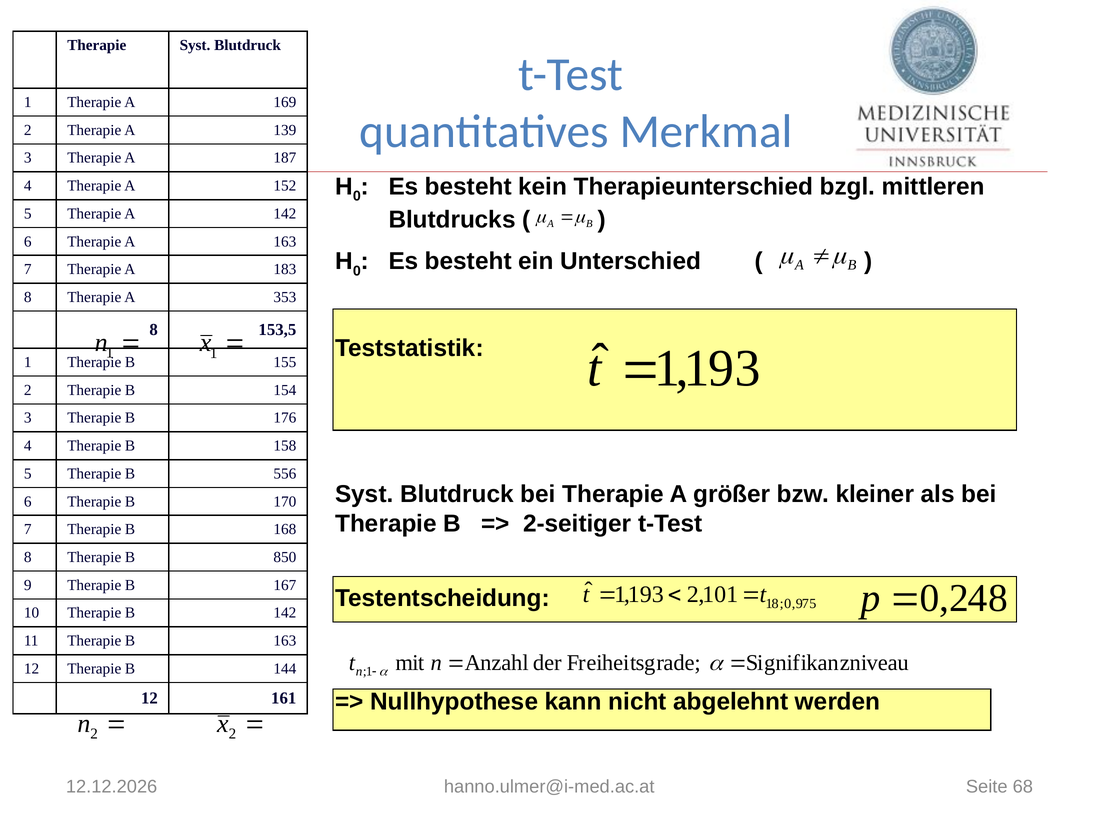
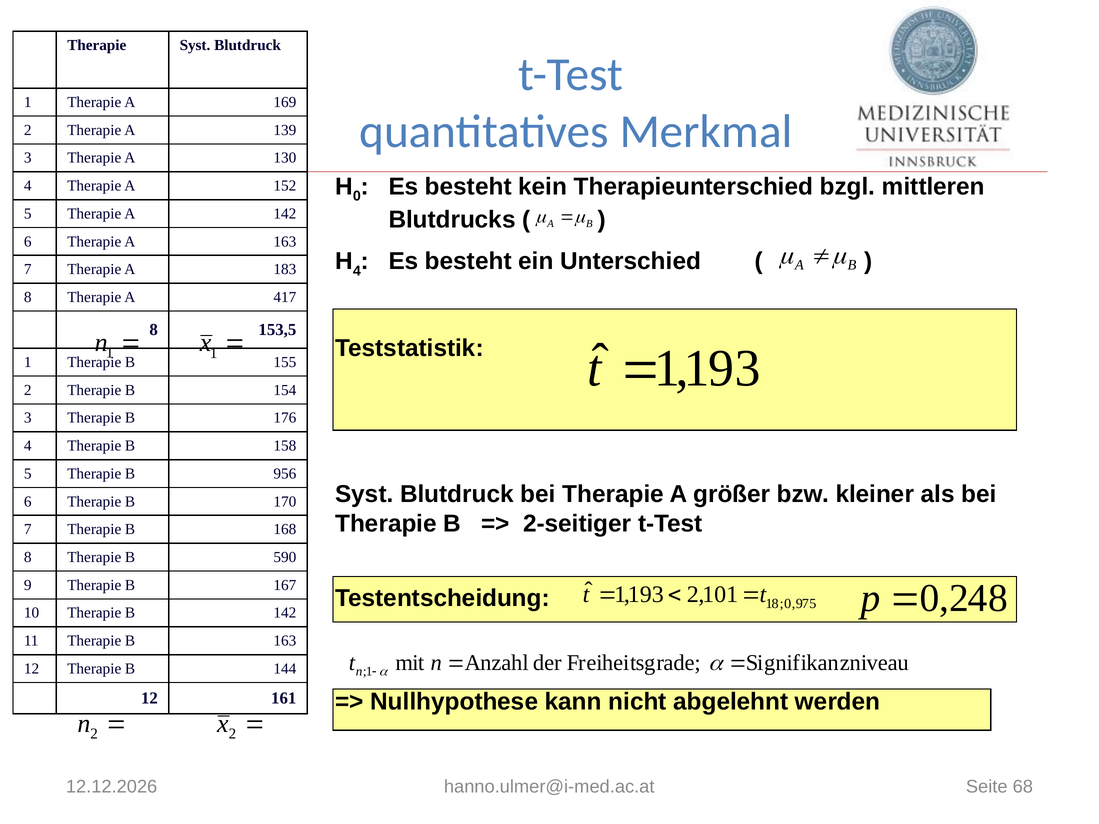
187: 187 -> 130
0 at (357, 271): 0 -> 4
353: 353 -> 417
556: 556 -> 956
850: 850 -> 590
